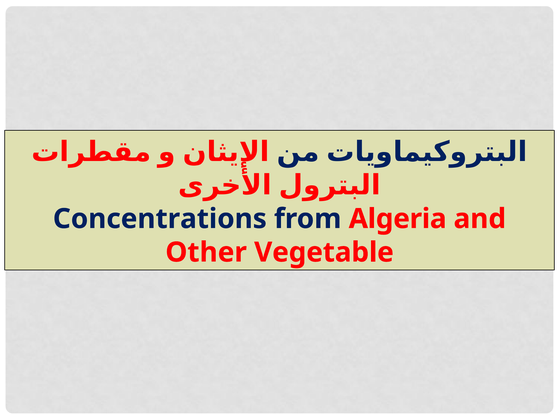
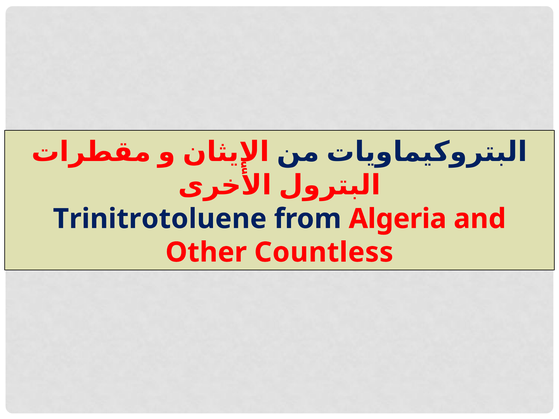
Concentrations: Concentrations -> Trinitrotoluene
Vegetable: Vegetable -> Countless
